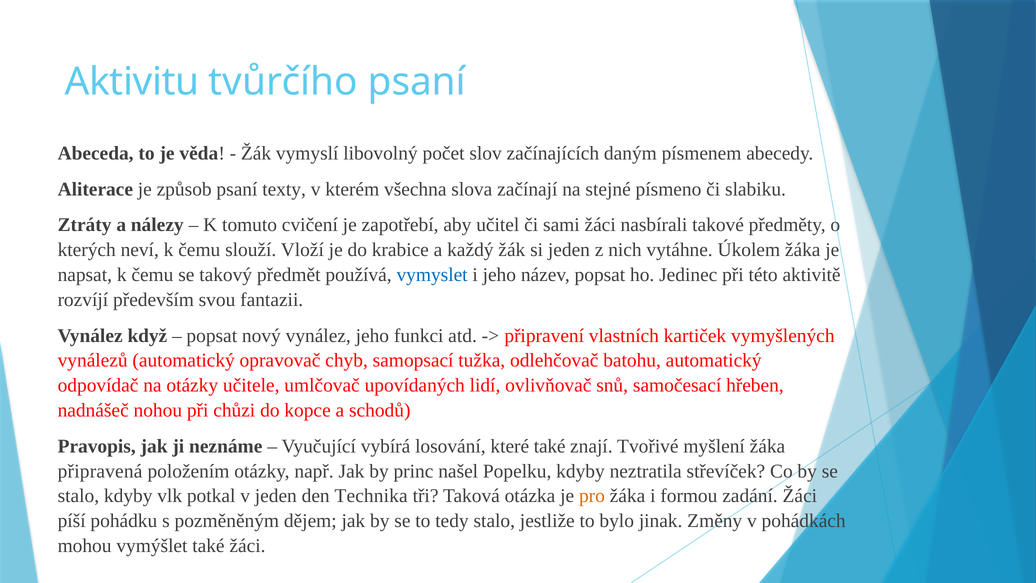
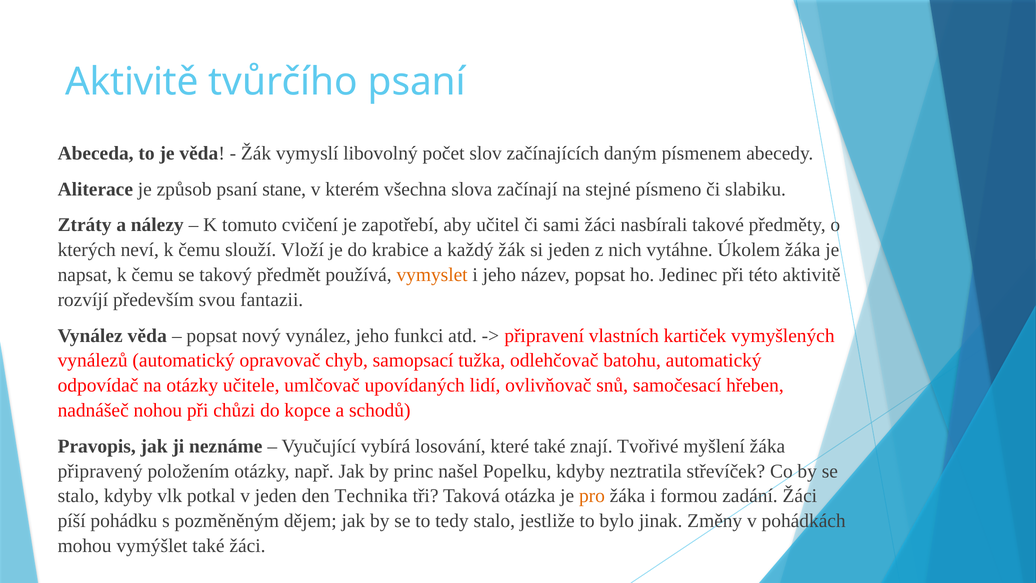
Aktivitu at (132, 82): Aktivitu -> Aktivitě
texty: texty -> stane
vymyslet colour: blue -> orange
Vynález když: když -> věda
připravená: připravená -> připravený
